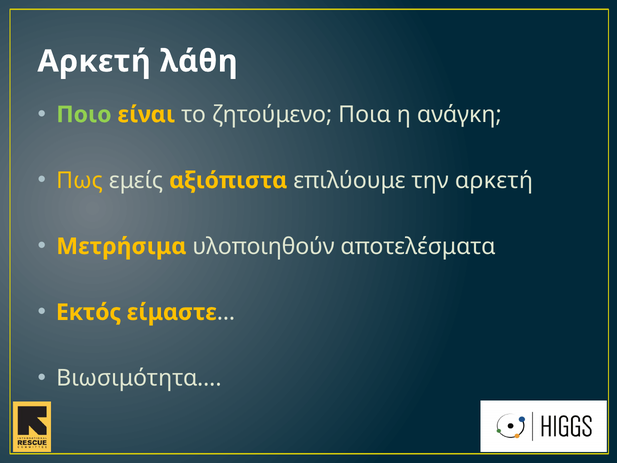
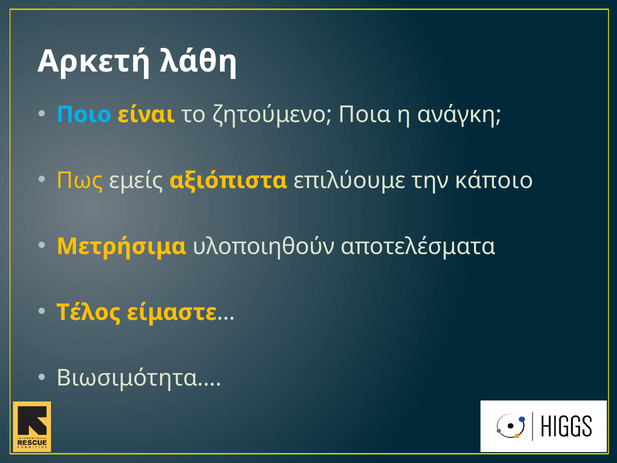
Ποιο colour: light green -> light blue
την αρκετή: αρκετή -> κάποιο
Εκτός: Εκτός -> Τέλος
